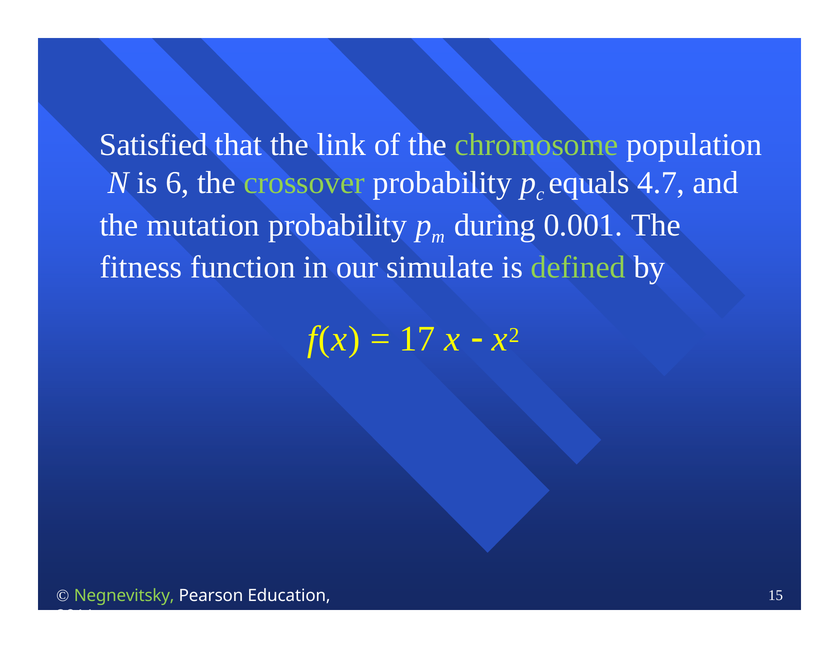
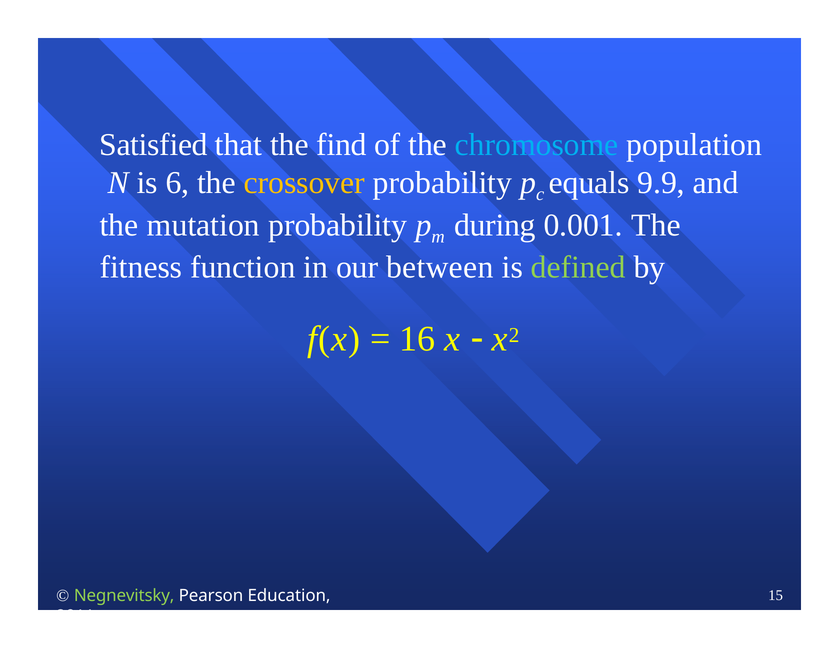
link: link -> find
chromosome colour: light green -> light blue
crossover colour: light green -> yellow
4.7: 4.7 -> 9.9
simulate: simulate -> between
17: 17 -> 16
